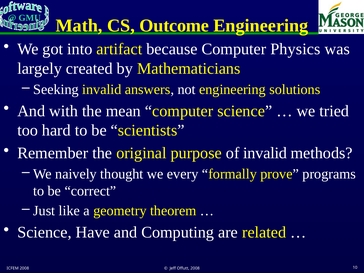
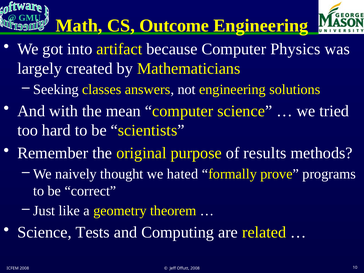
Seeking invalid: invalid -> classes
of invalid: invalid -> results
every: every -> hated
Have: Have -> Tests
